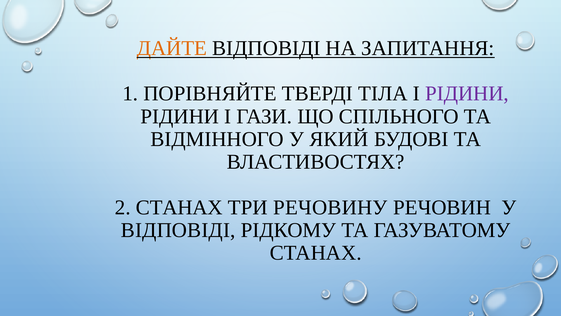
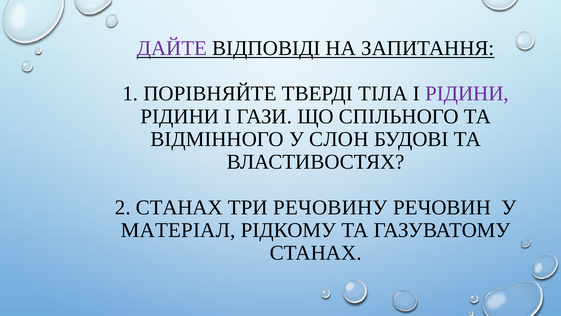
ДАЙТЕ colour: orange -> purple
ЯКИЙ: ЯКИЙ -> СЛОН
ВІДПОВІДІ at (178, 230): ВІДПОВІДІ -> МАТЕРІАЛ
